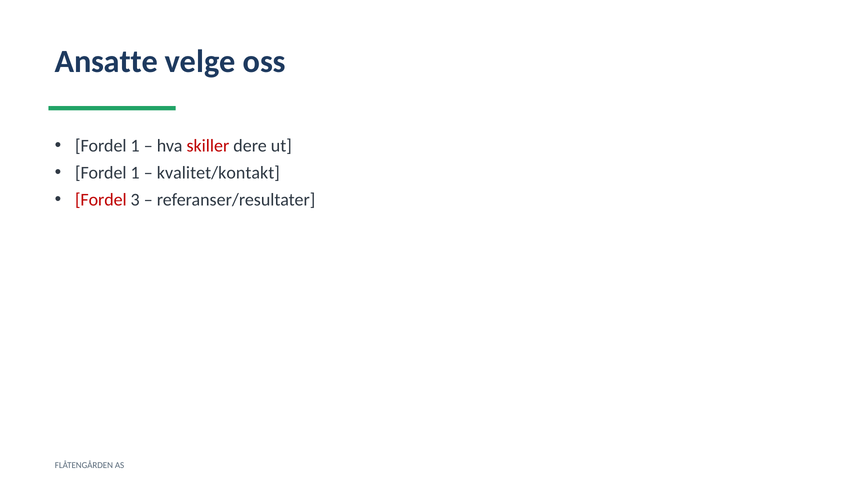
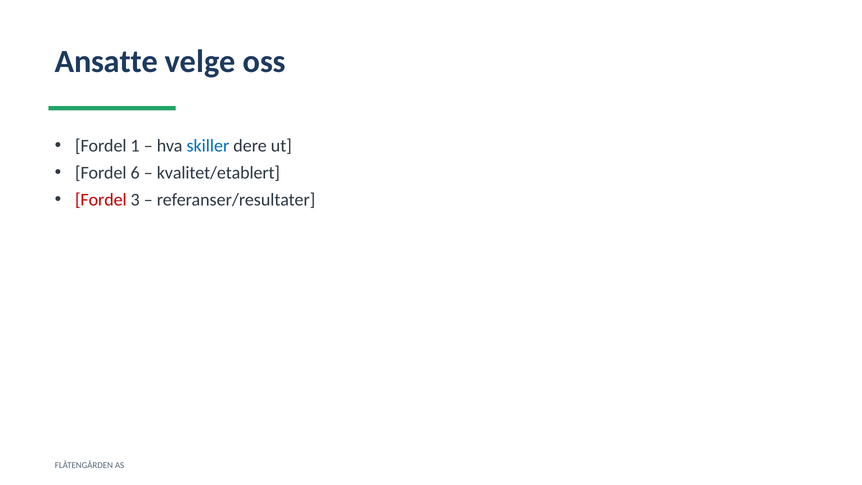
skiller colour: red -> blue
1 at (135, 173): 1 -> 6
kvalitet/kontakt: kvalitet/kontakt -> kvalitet/etablert
